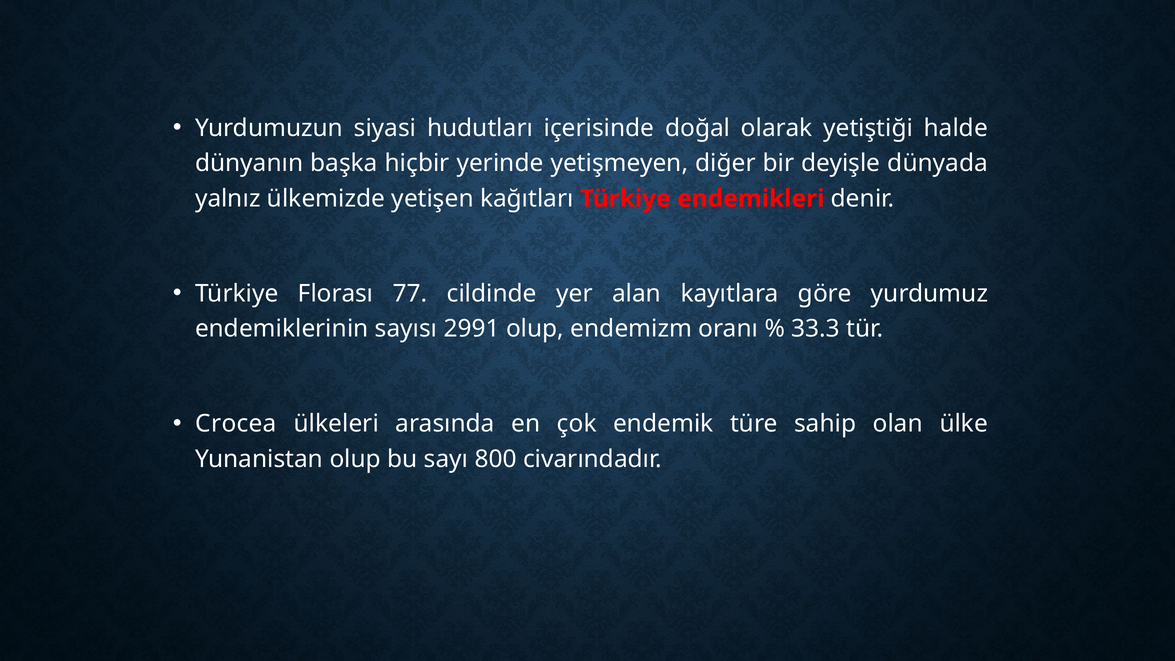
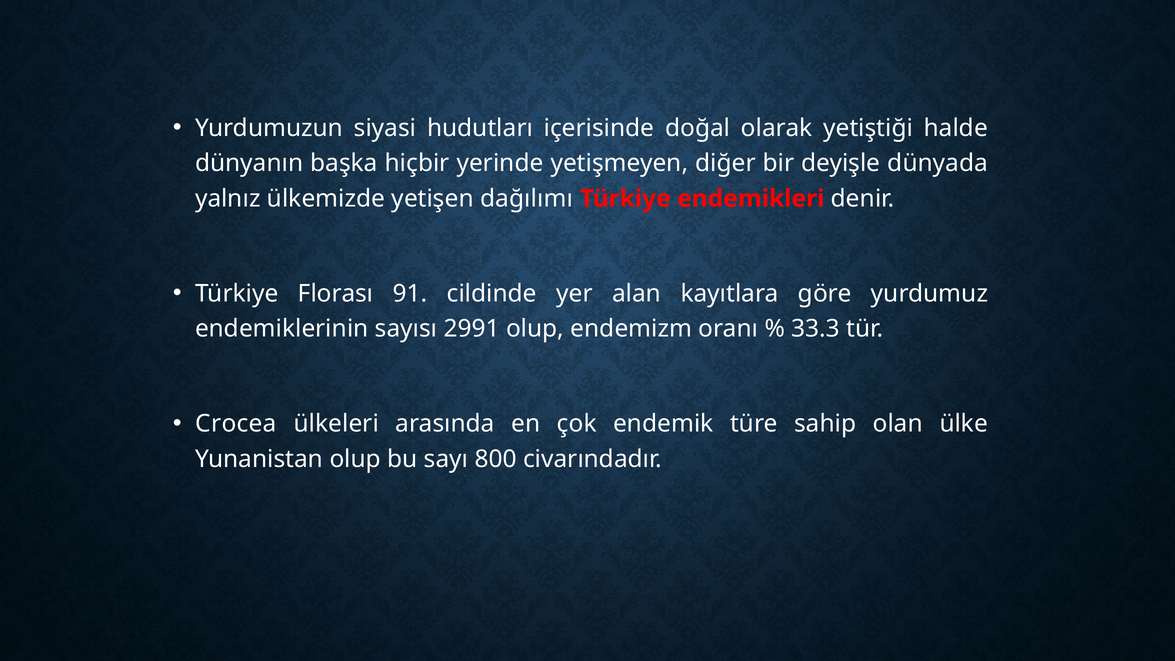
kağıtları: kağıtları -> dağılımı
77: 77 -> 91
